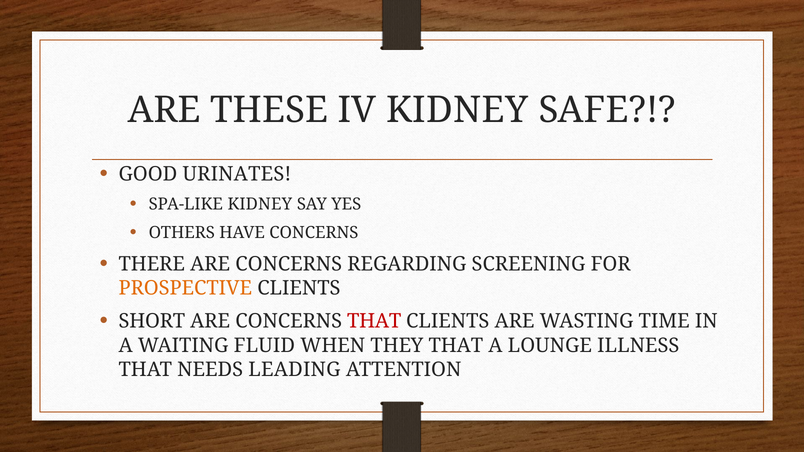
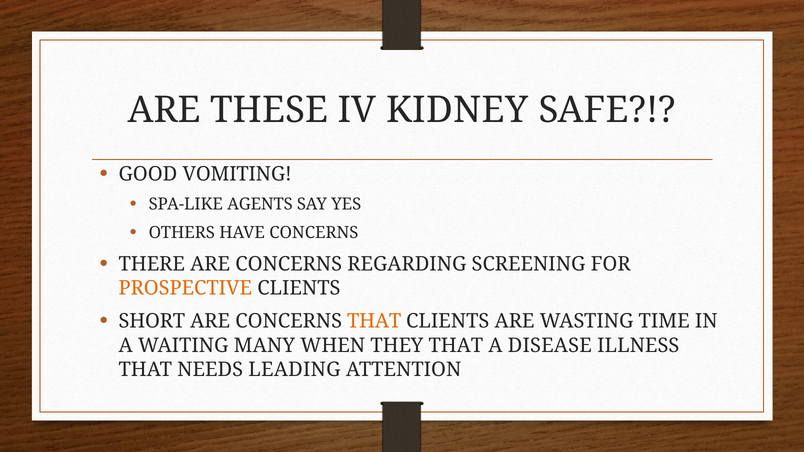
URINATES: URINATES -> VOMITING
SPA-LIKE KIDNEY: KIDNEY -> AGENTS
THAT at (374, 322) colour: red -> orange
FLUID: FLUID -> MANY
LOUNGE: LOUNGE -> DISEASE
